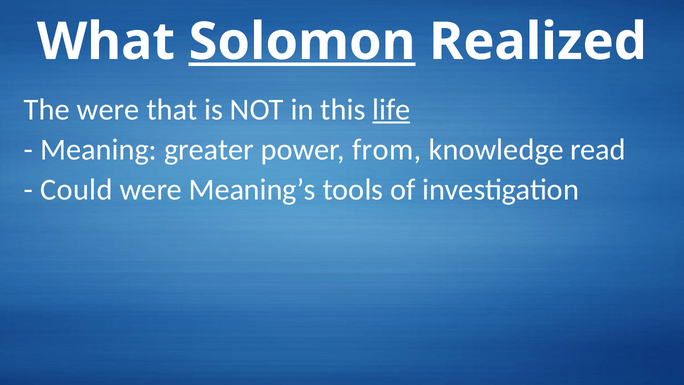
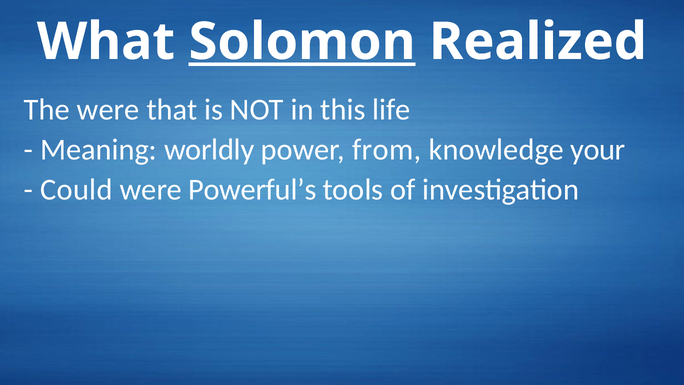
life underline: present -> none
greater: greater -> worldly
read: read -> your
Meaning’s: Meaning’s -> Powerful’s
